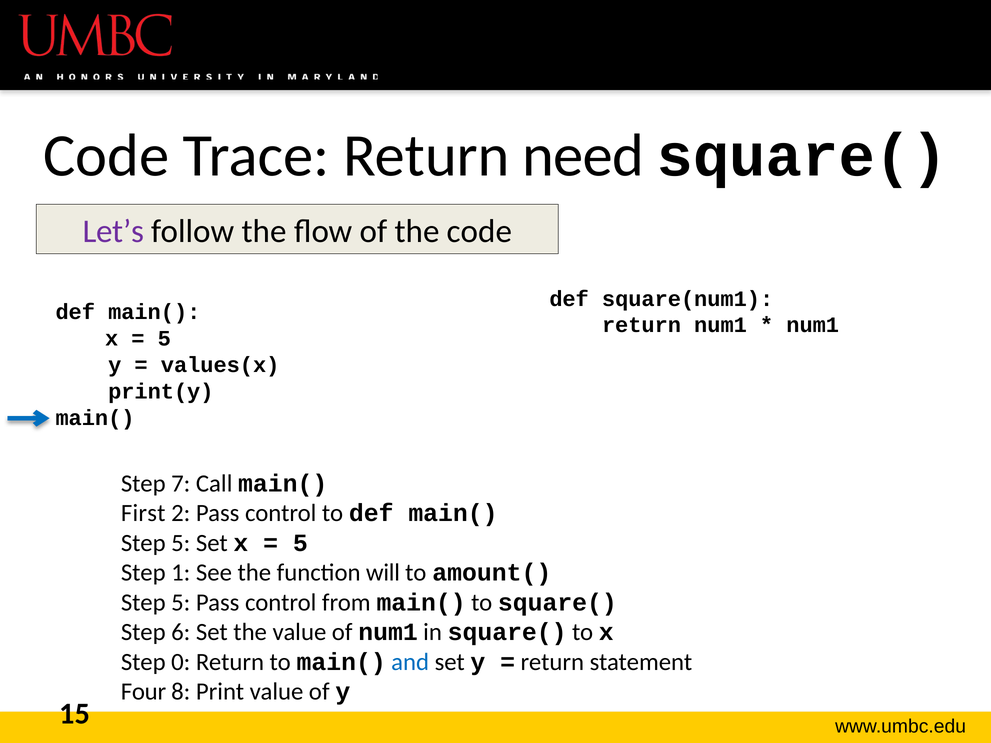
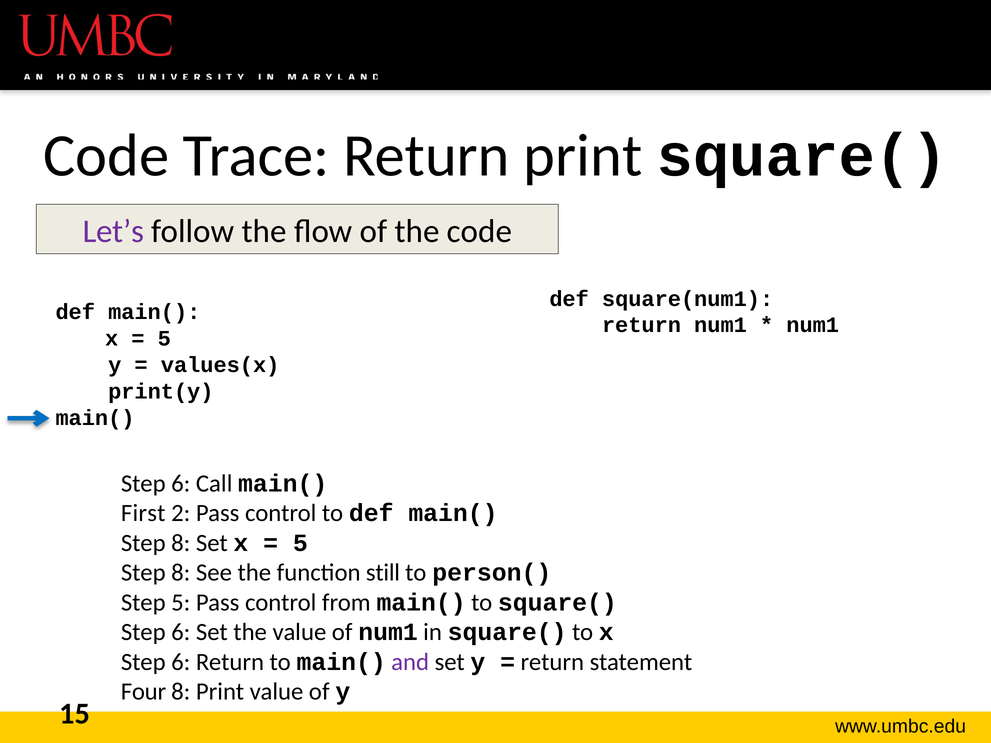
Return need: need -> print
7 at (181, 484): 7 -> 6
5 at (181, 543): 5 -> 8
1 at (181, 573): 1 -> 8
will: will -> still
amount(: amount( -> person(
0 at (181, 662): 0 -> 6
and colour: blue -> purple
